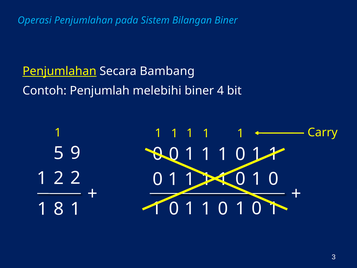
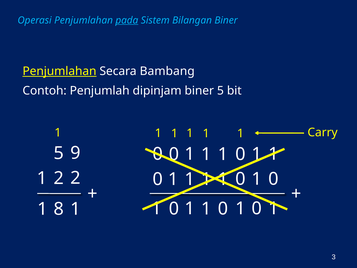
pada underline: none -> present
melebihi: melebihi -> dipinjam
biner 4: 4 -> 5
